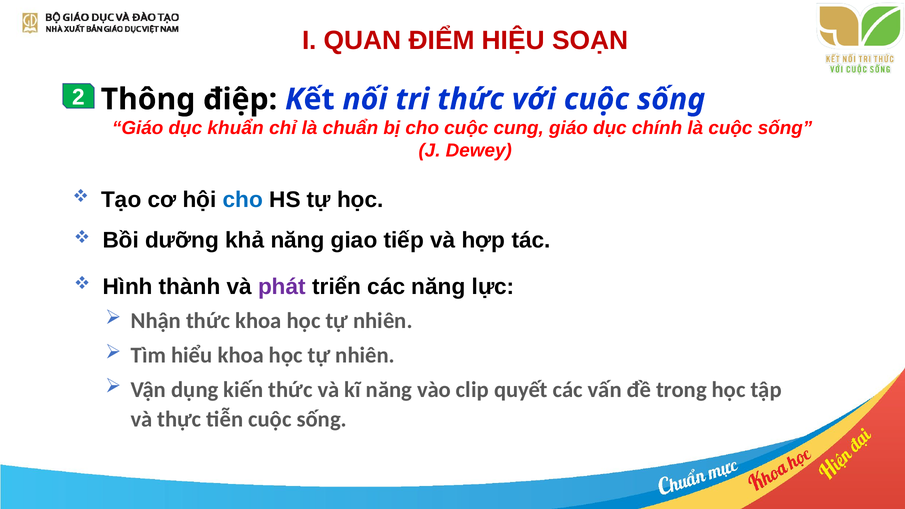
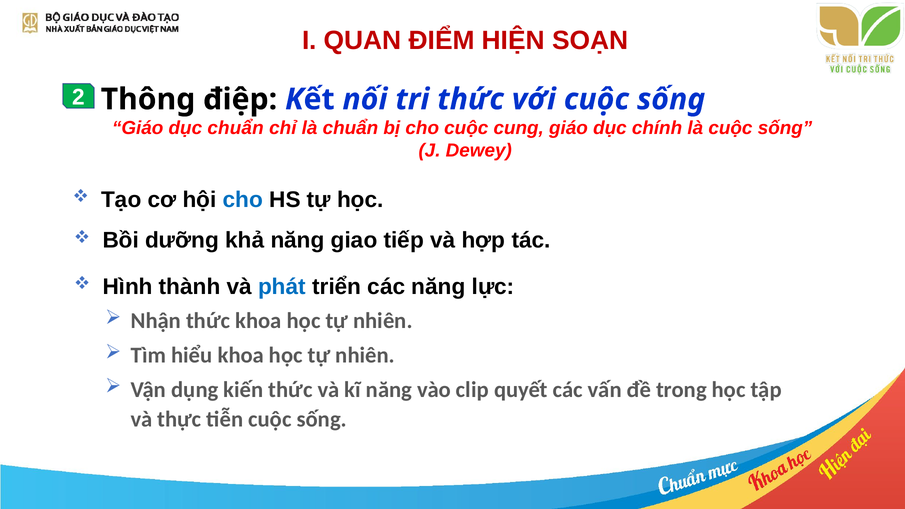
HIỆU: HIỆU -> HIỆN
dục khuẩn: khuẩn -> chuẩn
phát colour: purple -> blue
